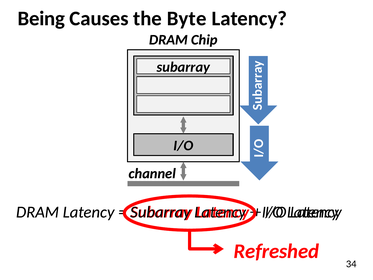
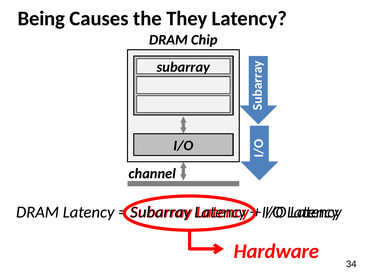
Byte: Byte -> They
Refreshed: Refreshed -> Hardware
